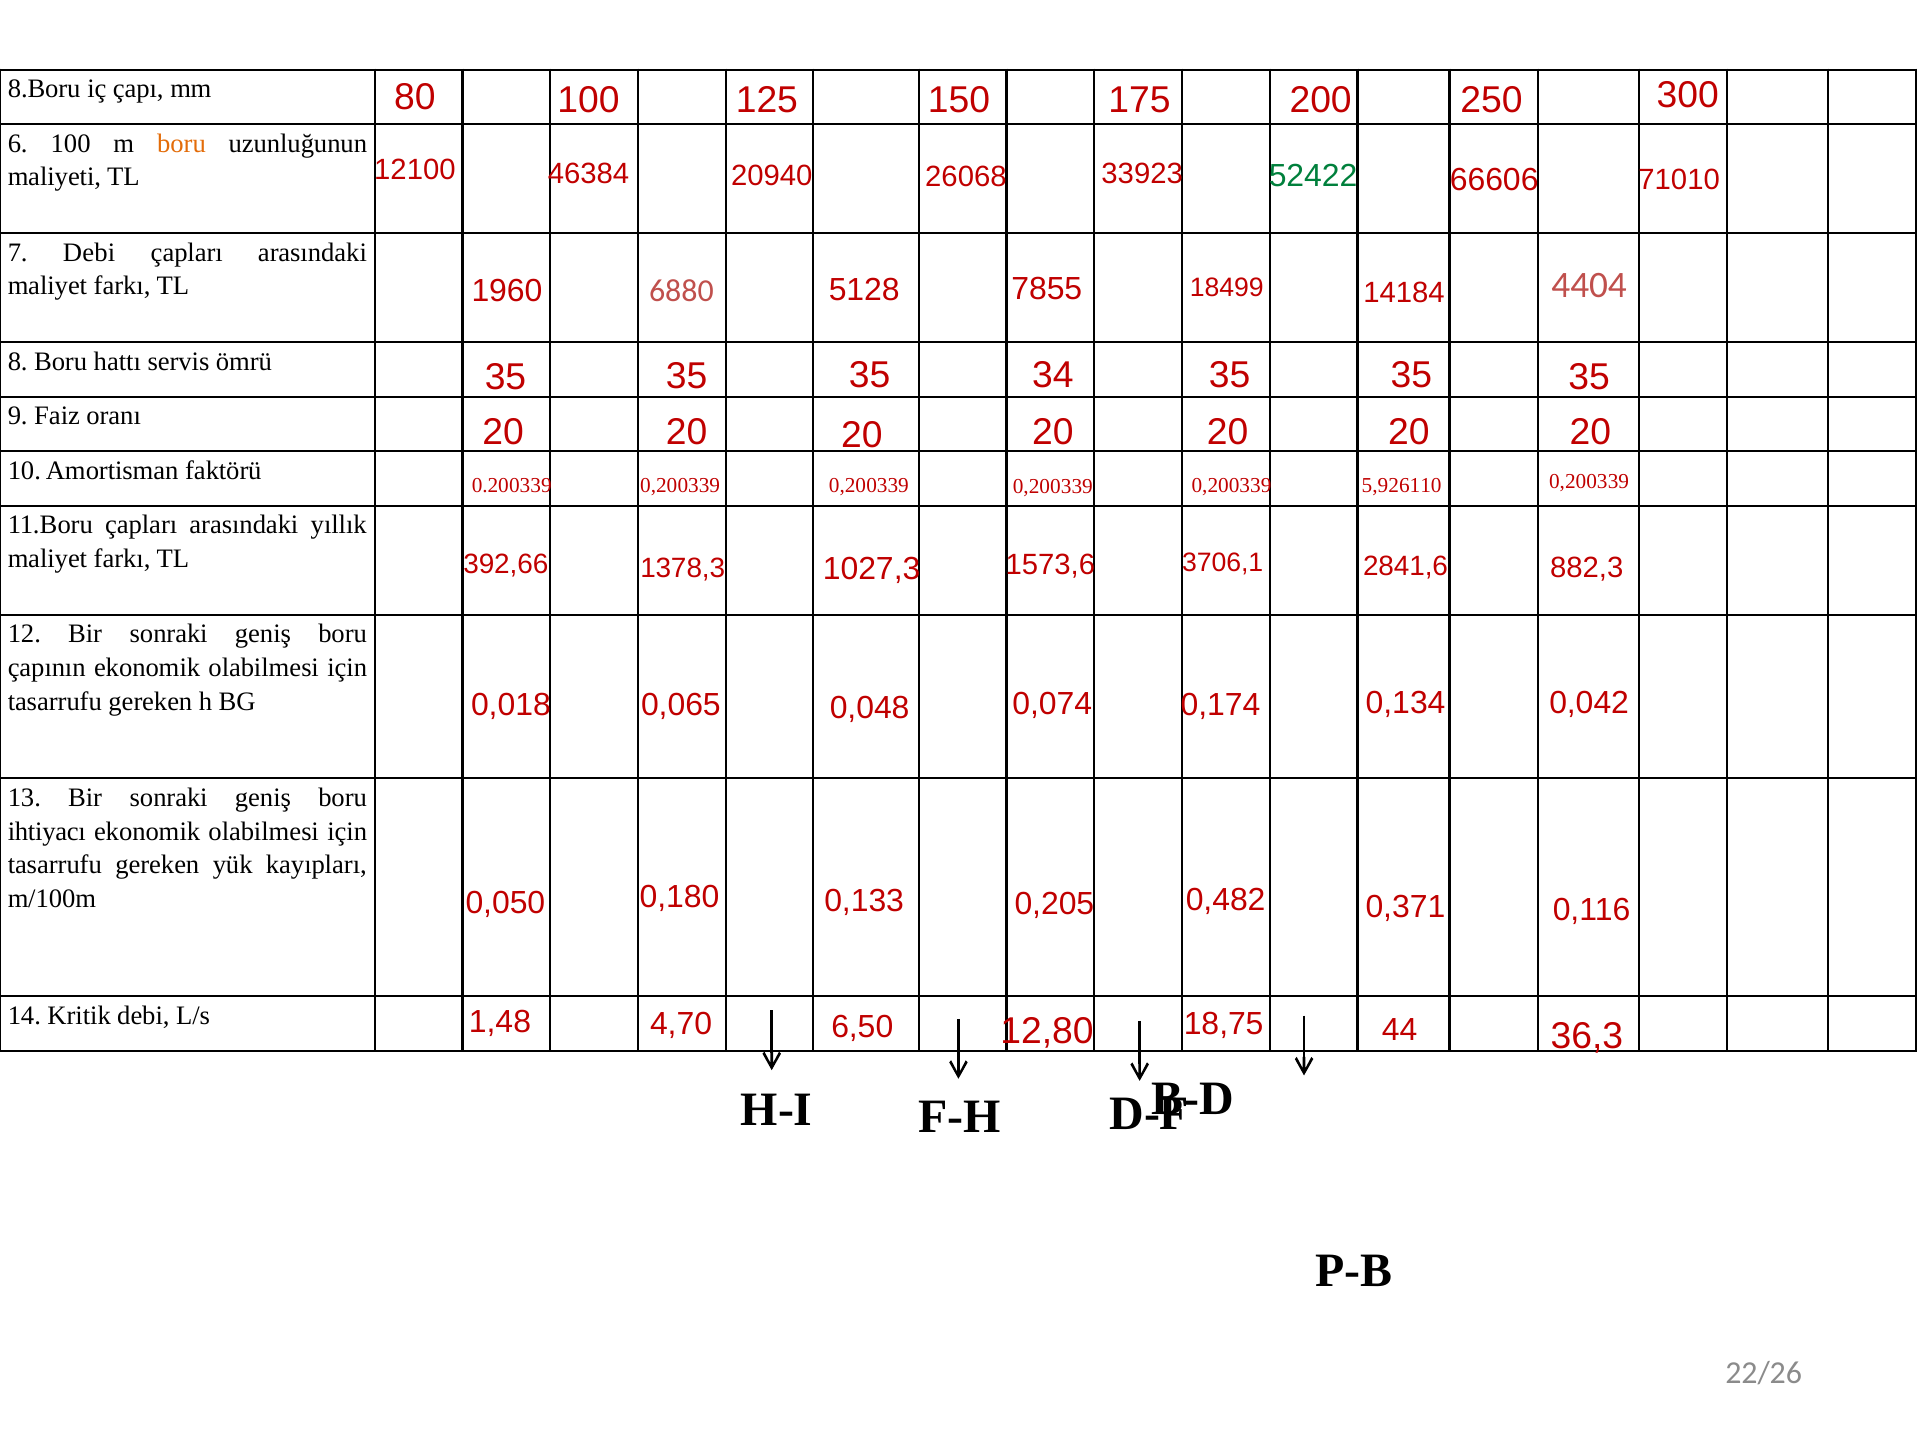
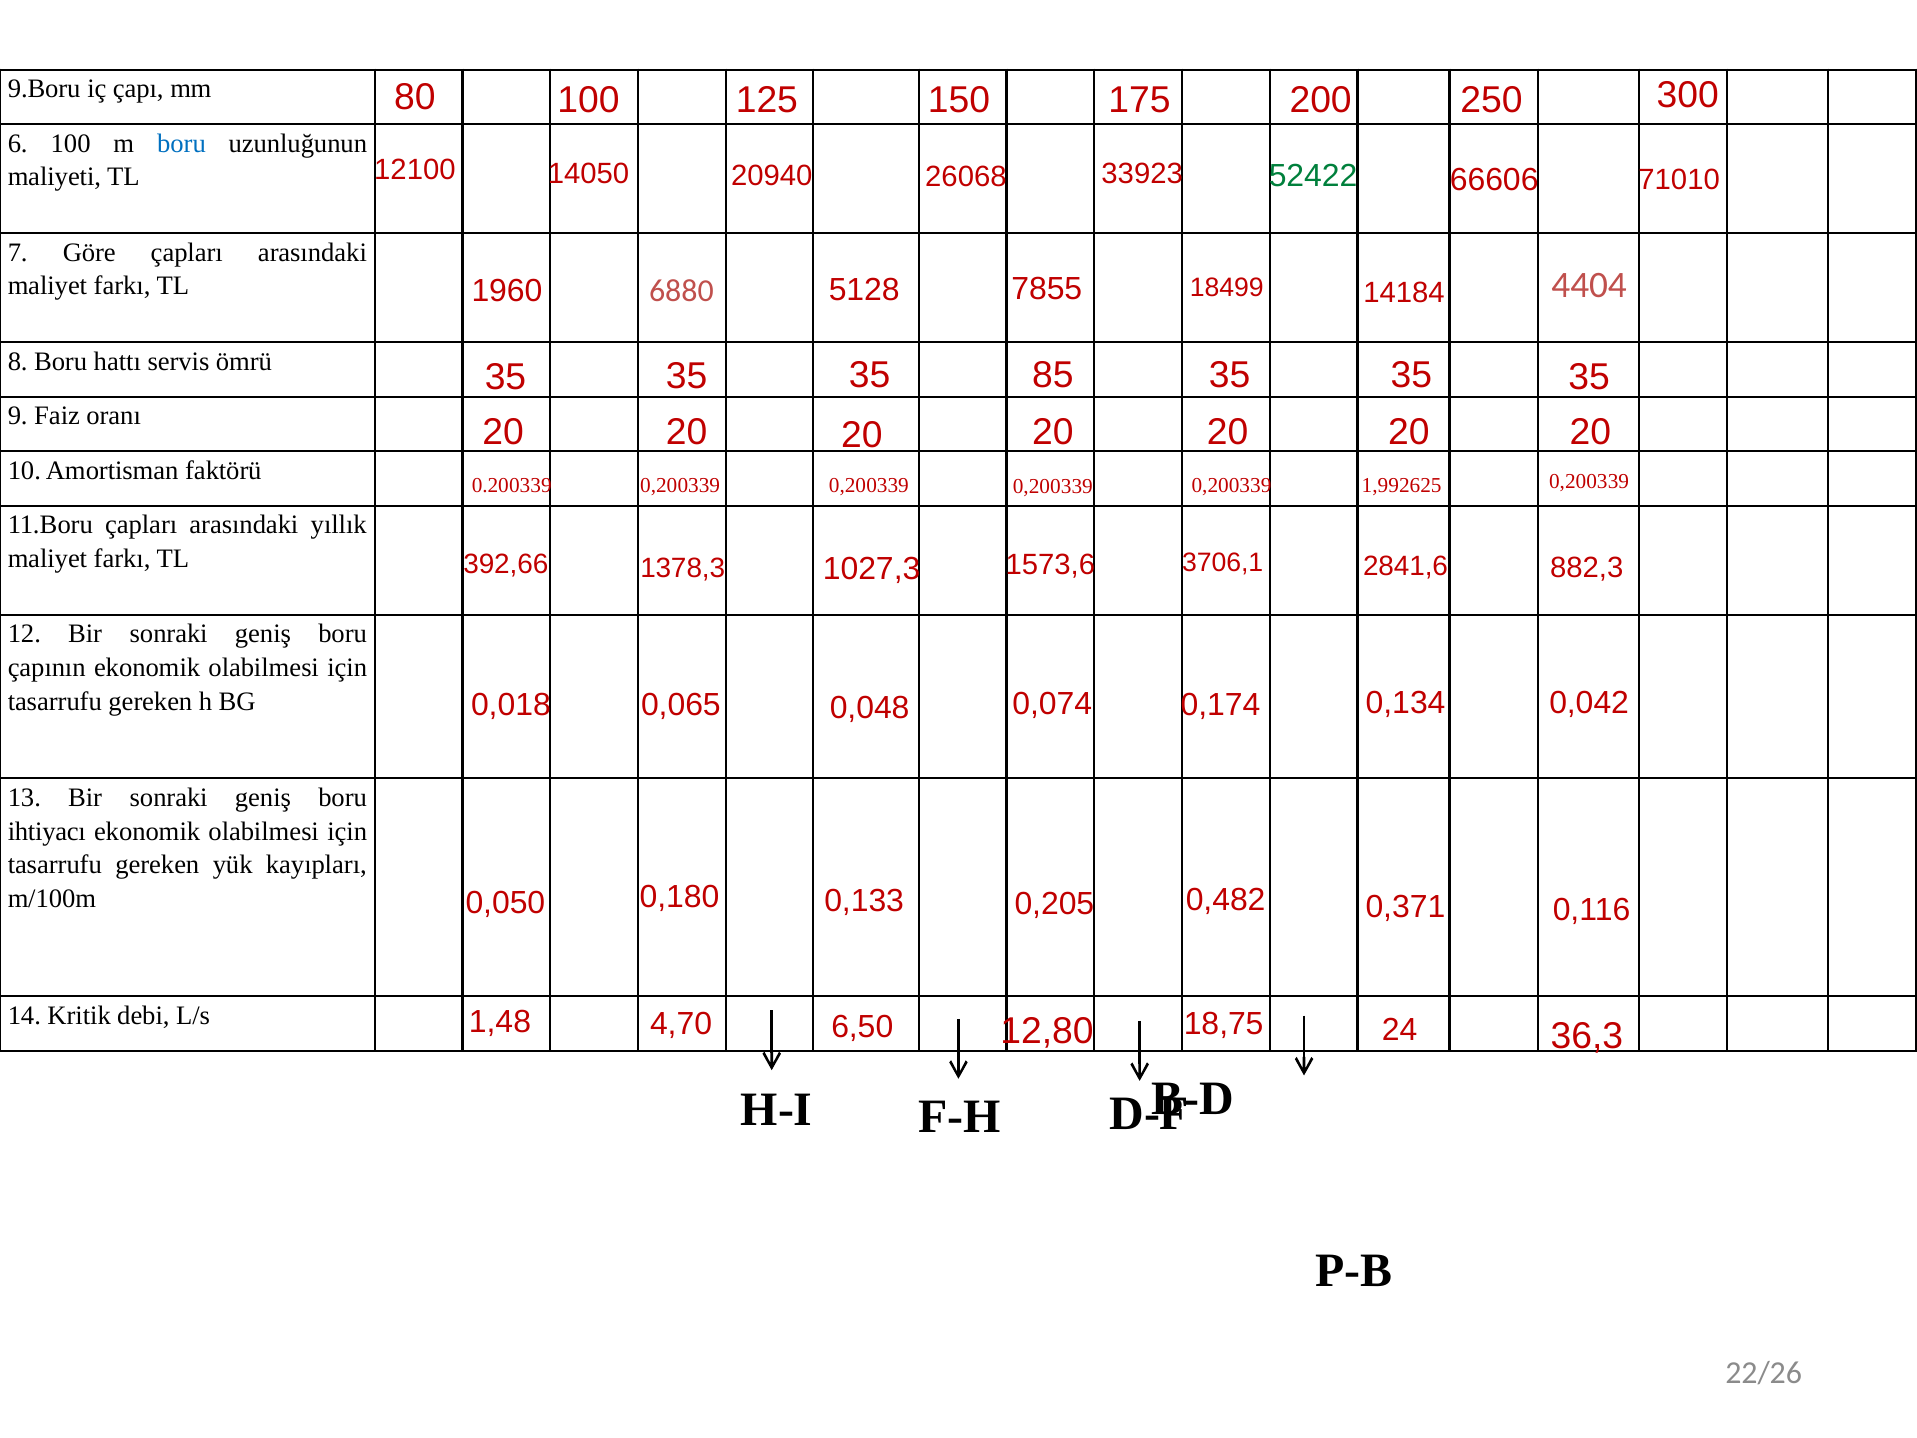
8.Boru: 8.Boru -> 9.Boru
boru at (181, 143) colour: orange -> blue
46384: 46384 -> 14050
7 Debi: Debi -> Göre
34: 34 -> 85
5,926110: 5,926110 -> 1,992625
44: 44 -> 24
